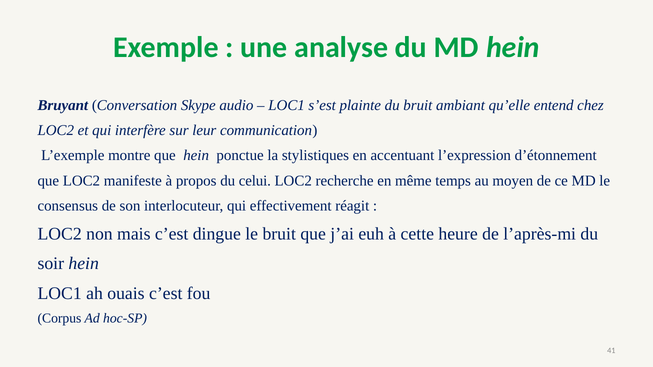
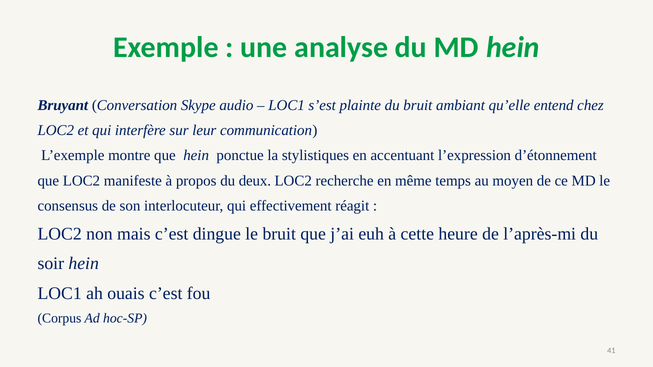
celui: celui -> deux
